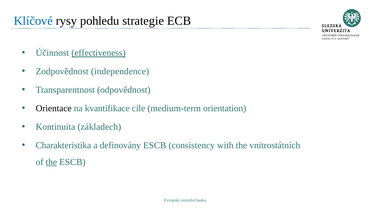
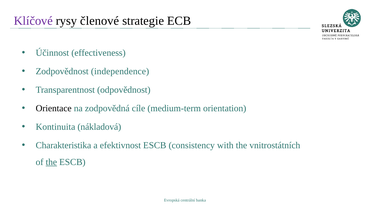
Klíčové colour: blue -> purple
pohledu: pohledu -> členové
effectiveness underline: present -> none
kvantifikace: kvantifikace -> zodpovědná
základech: základech -> nákladová
definovány: definovány -> efektivnost
